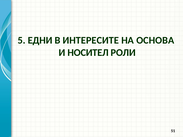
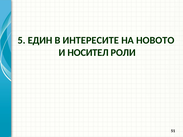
ЕДНИ: ЕДНИ -> ЕДИН
ОСНОВА: ОСНОВА -> НОВОТО
